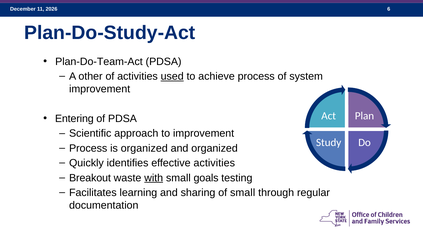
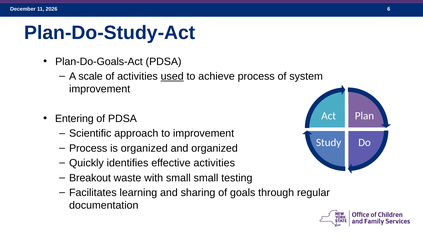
Plan-Do-Team-Act: Plan-Do-Team-Act -> Plan-Do-Goals-Act
other: other -> scale
with underline: present -> none
small goals: goals -> small
of small: small -> goals
